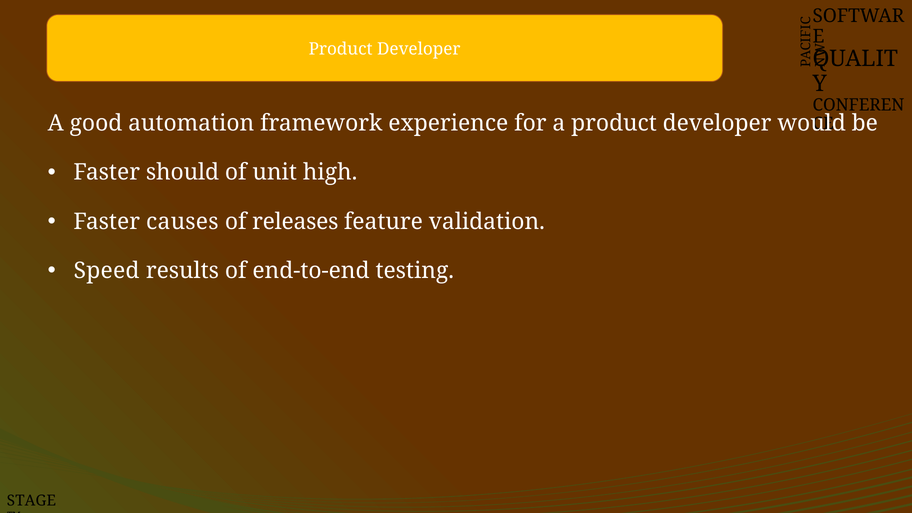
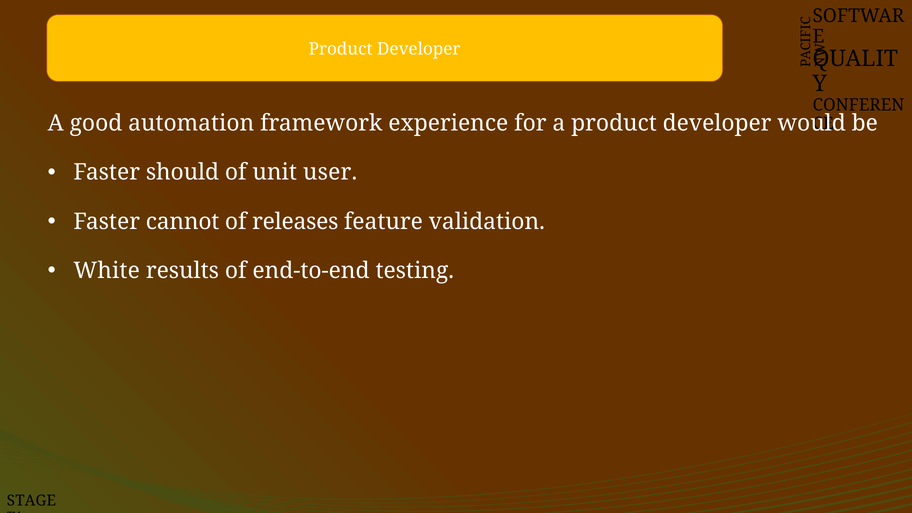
high: high -> user
causes: causes -> cannot
Speed: Speed -> White
